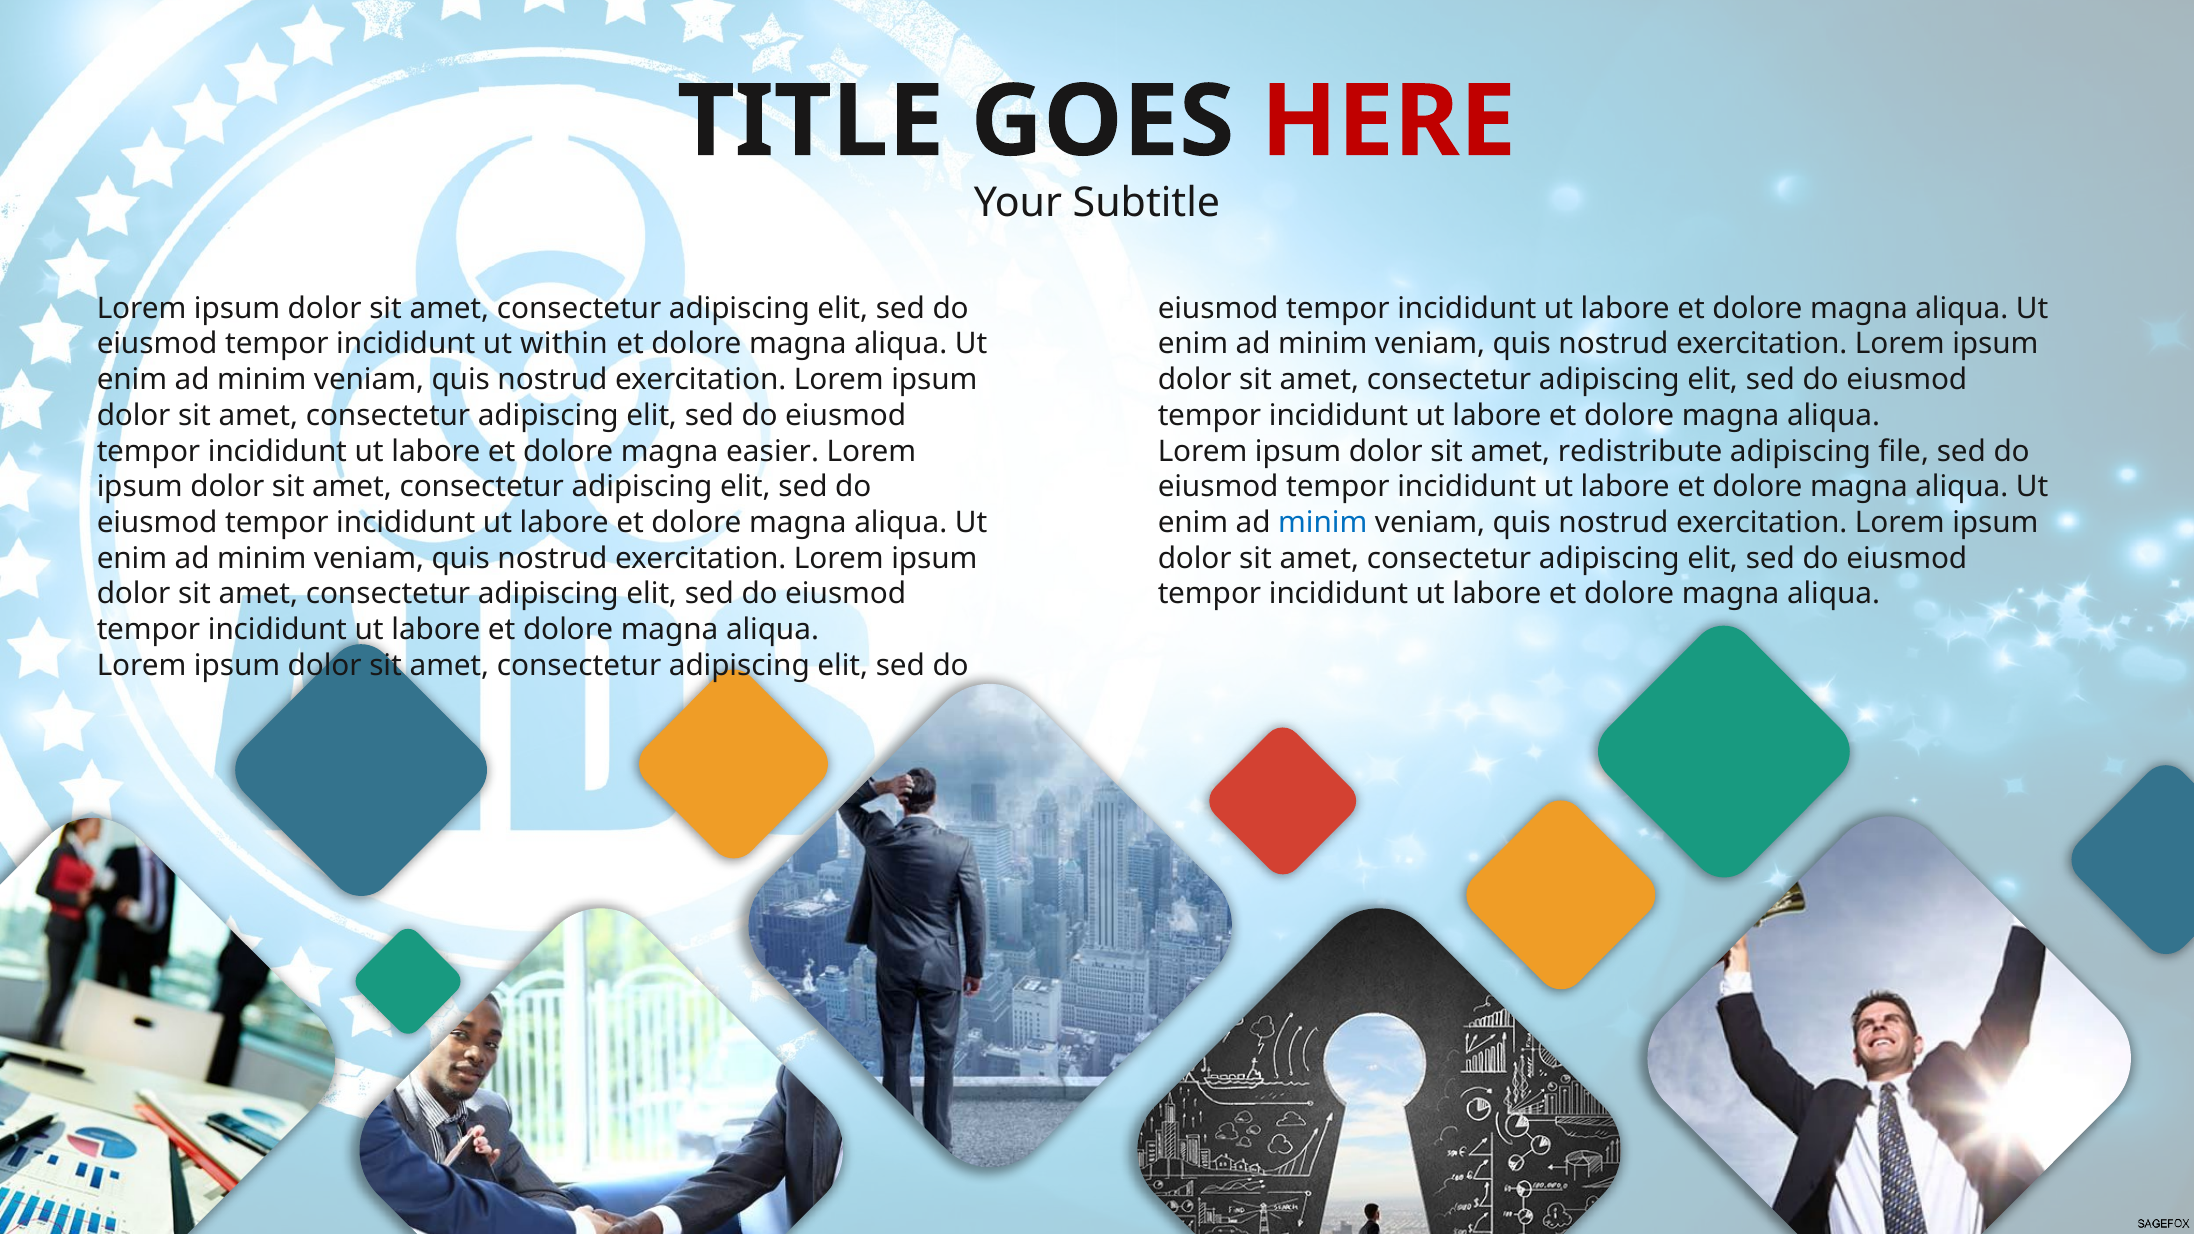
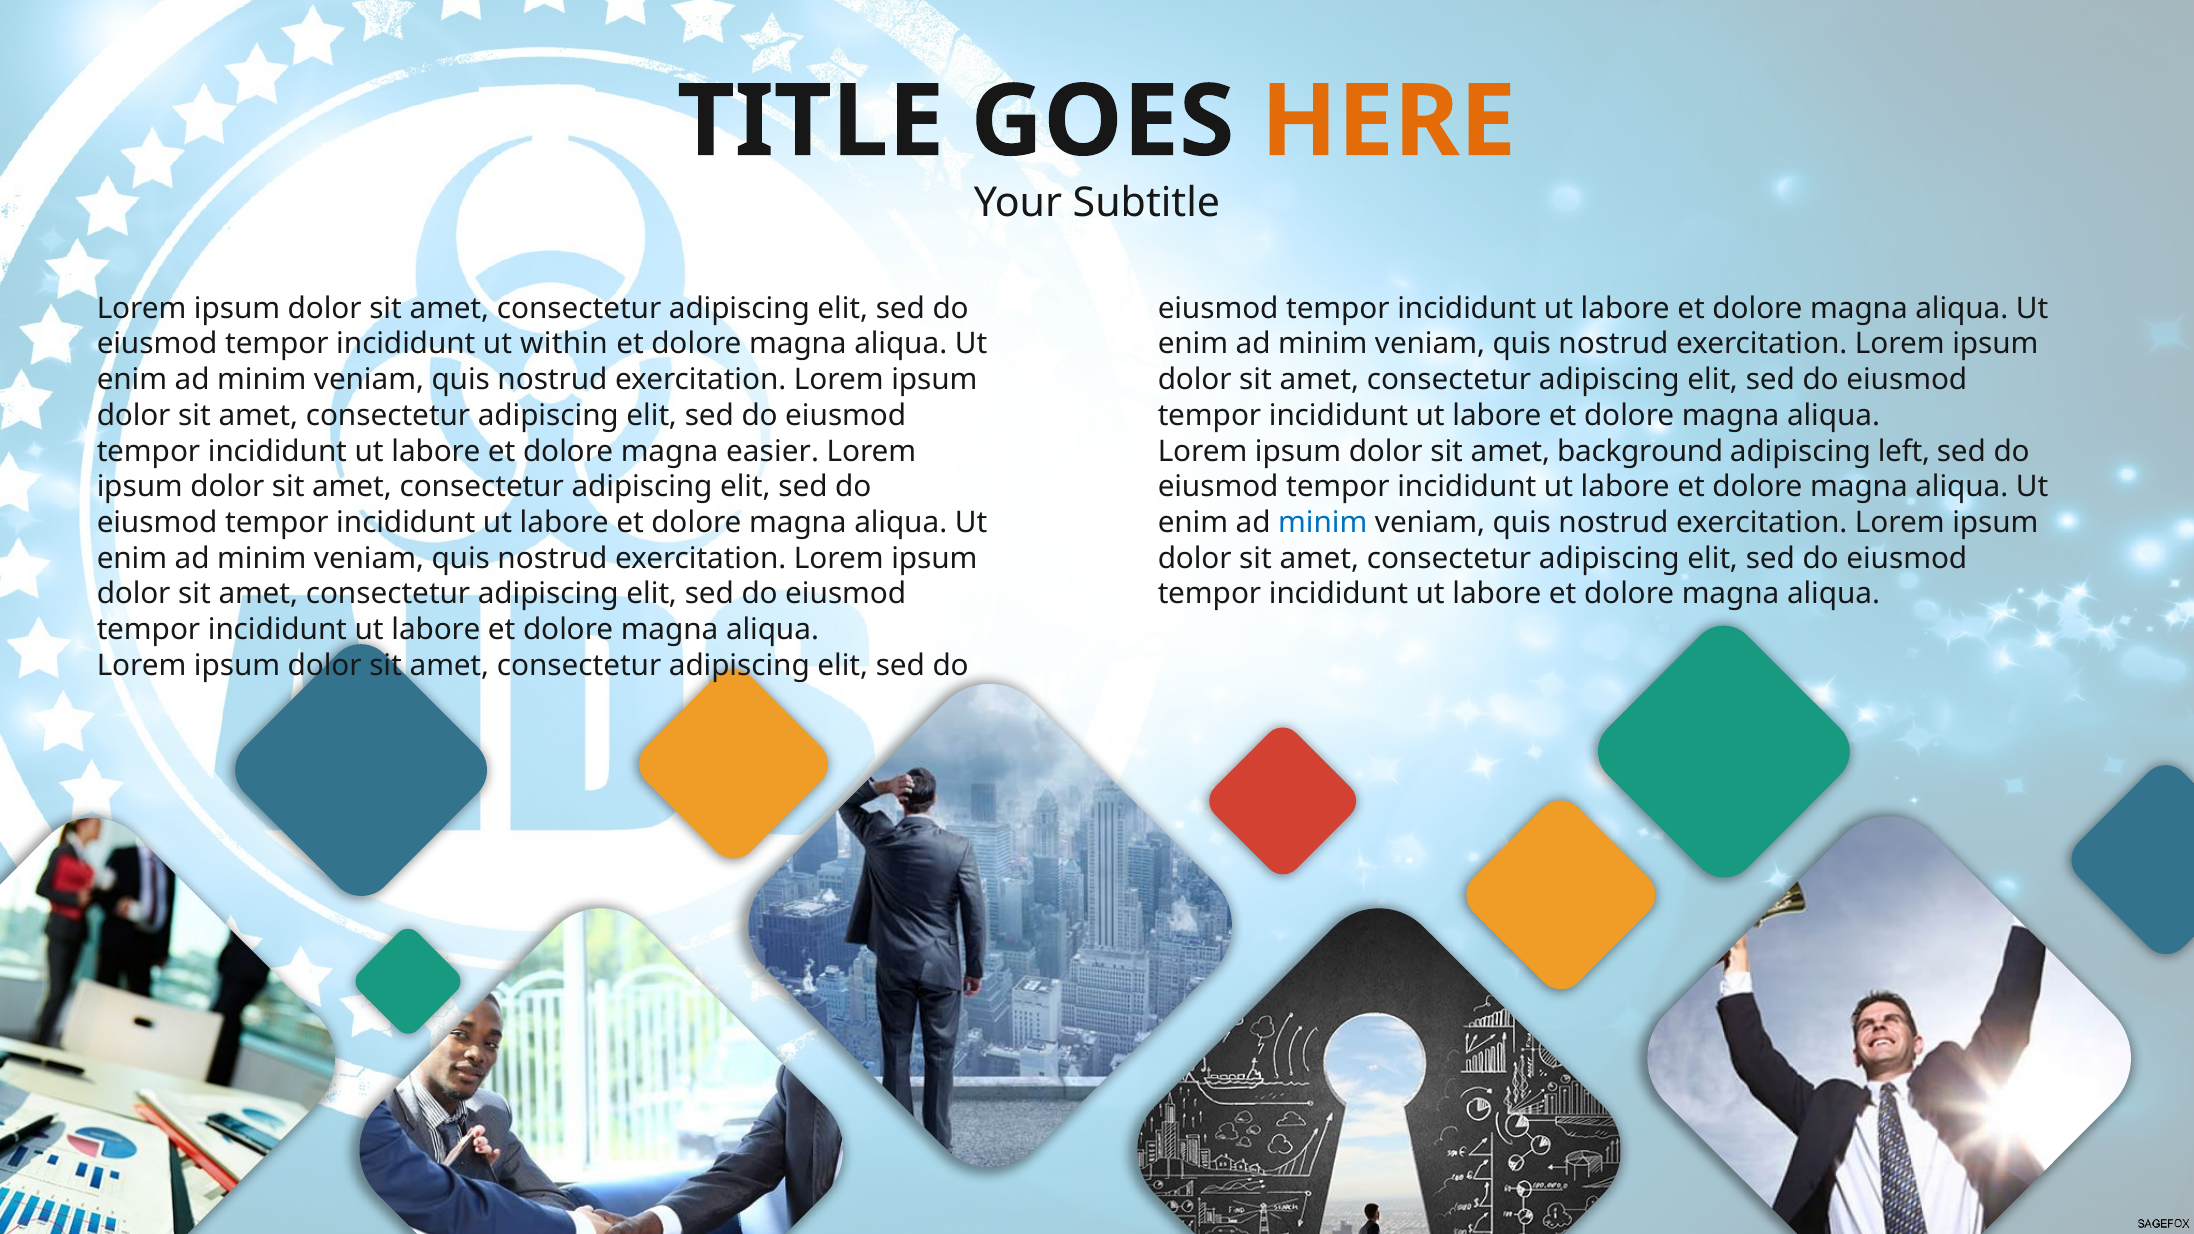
HERE colour: red -> orange
redistribute: redistribute -> background
file: file -> left
